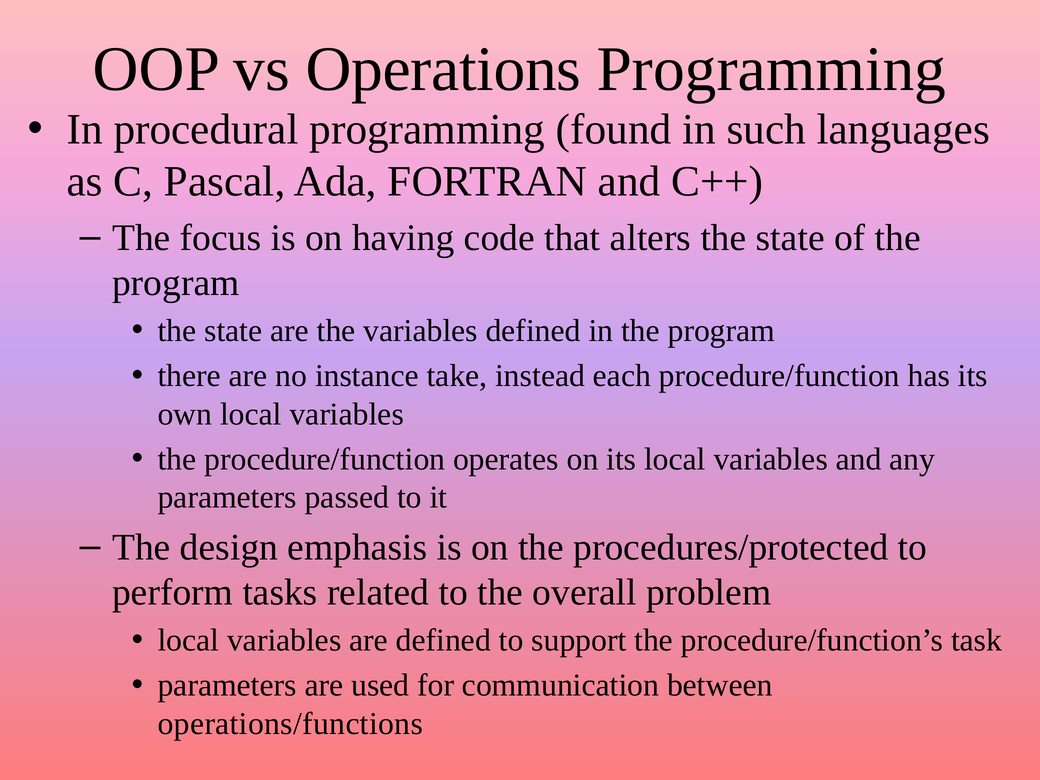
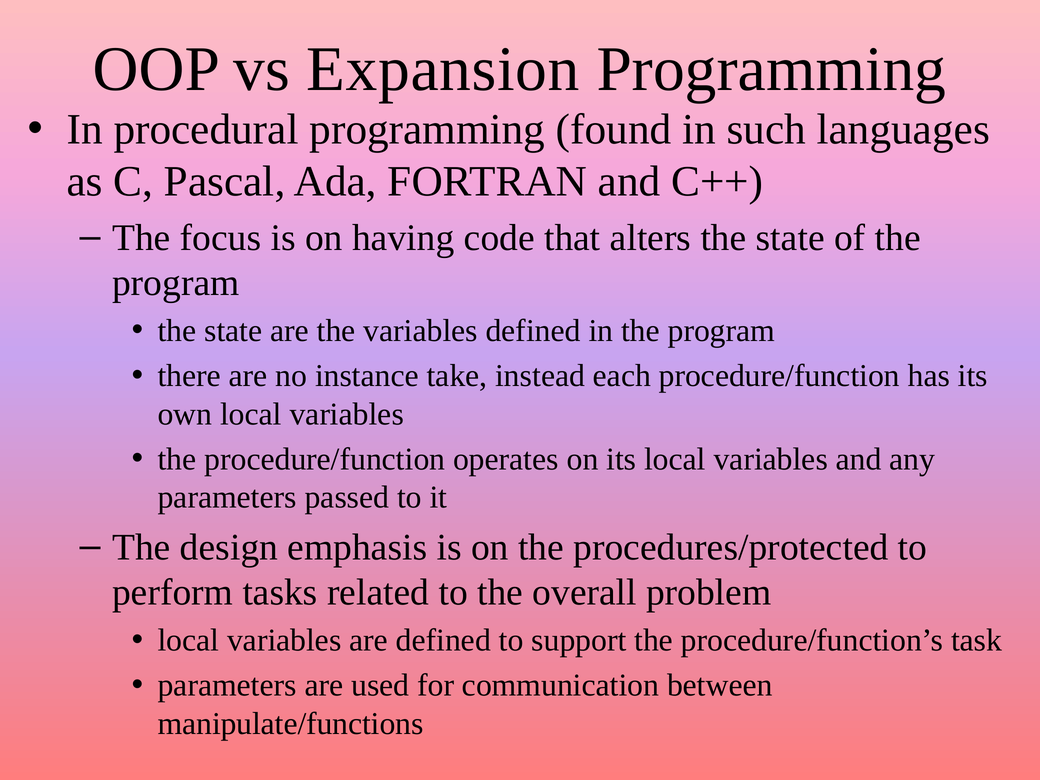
Operations: Operations -> Expansion
operations/functions: operations/functions -> manipulate/functions
